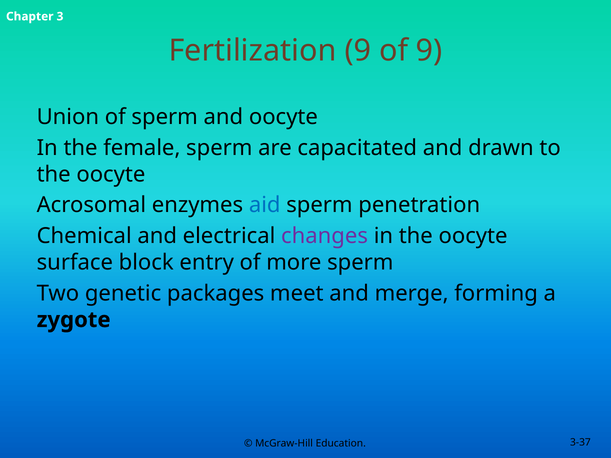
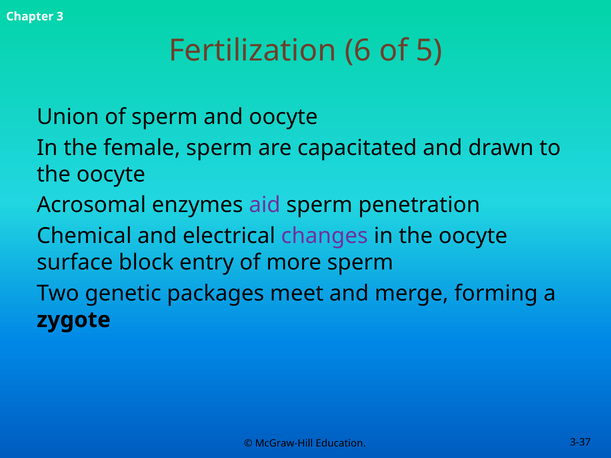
Fertilization 9: 9 -> 6
of 9: 9 -> 5
aid colour: blue -> purple
